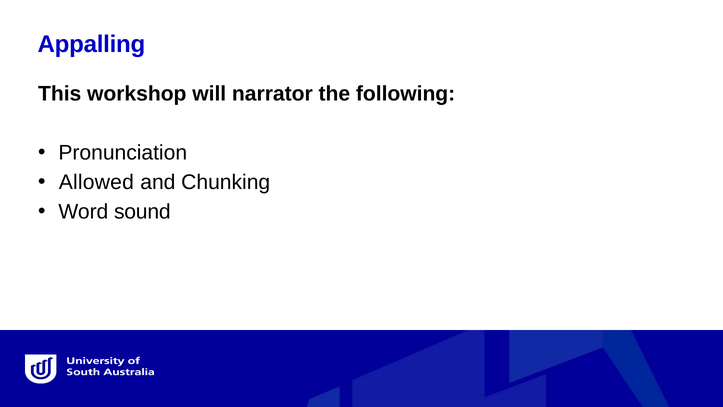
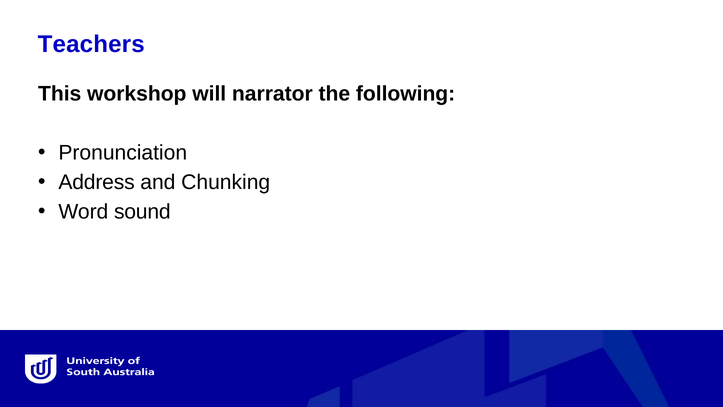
Appalling: Appalling -> Teachers
Allowed: Allowed -> Address
